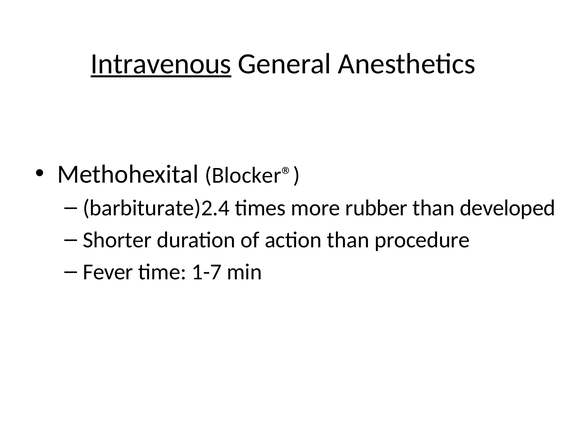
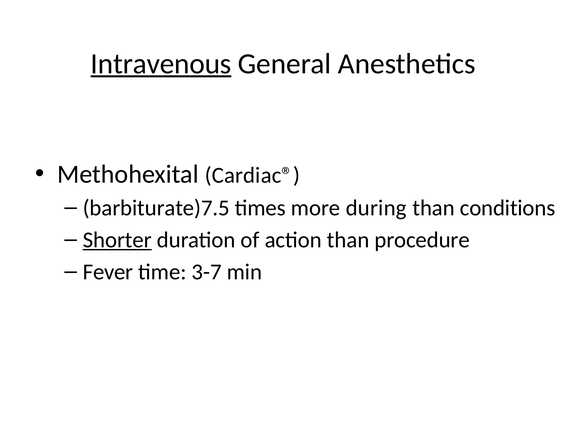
Blocker®: Blocker® -> Cardiac®
barbiturate)2.4: barbiturate)2.4 -> barbiturate)7.5
rubber: rubber -> during
developed: developed -> conditions
Shorter underline: none -> present
1-7: 1-7 -> 3-7
